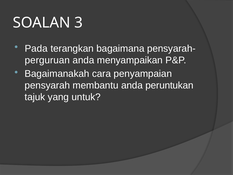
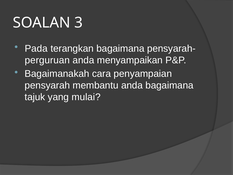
anda peruntukan: peruntukan -> bagaimana
untuk: untuk -> mulai
